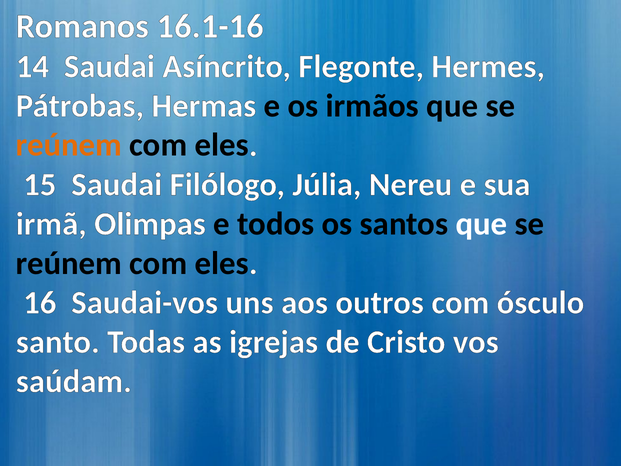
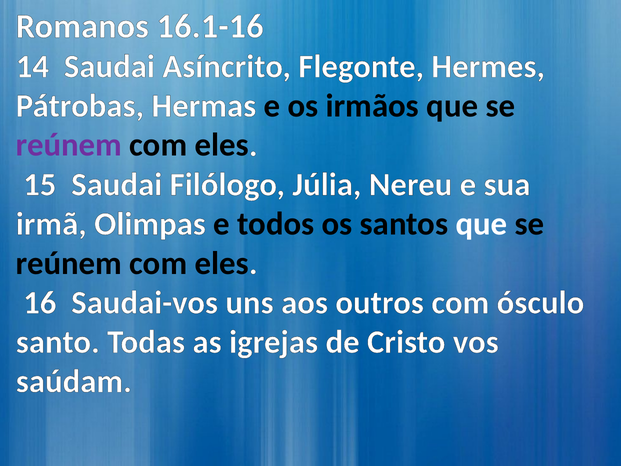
reúnem at (69, 145) colour: orange -> purple
